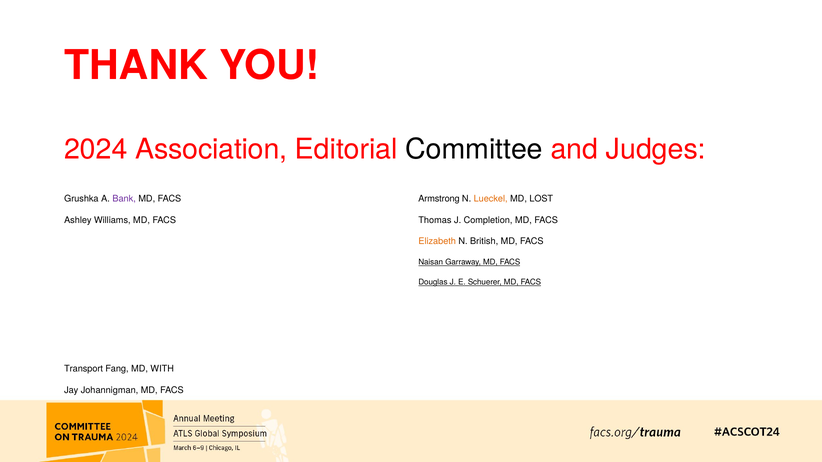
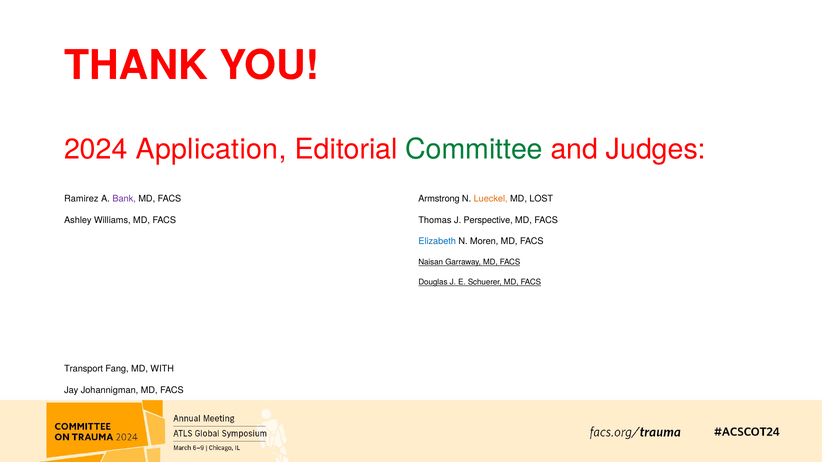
Association: Association -> Application
Committee colour: black -> green
Grushka: Grushka -> Ramirez
Completion: Completion -> Perspective
Elizabeth colour: orange -> blue
British: British -> Moren
